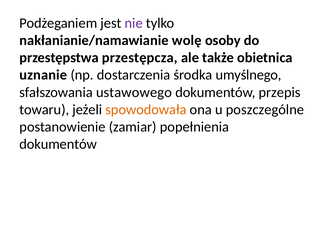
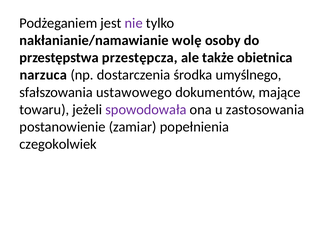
uznanie: uznanie -> narzuca
przepis: przepis -> mające
spowodowała colour: orange -> purple
poszczególne: poszczególne -> zastosowania
dokumentów at (58, 144): dokumentów -> czegokolwiek
